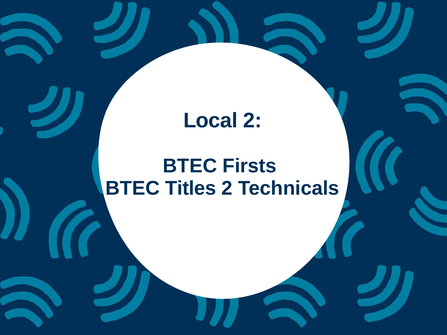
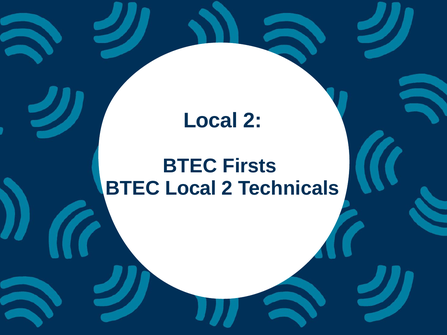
BTEC Titles: Titles -> Local
